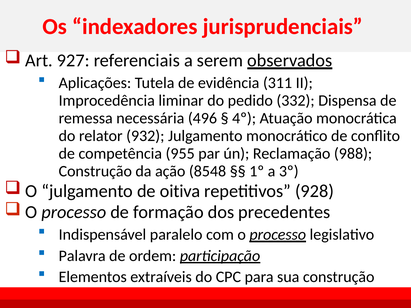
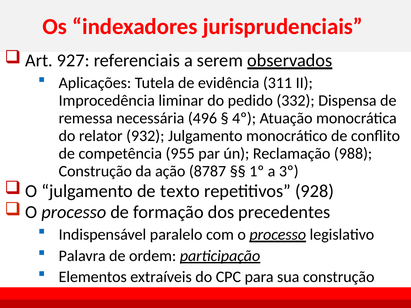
8548: 8548 -> 8787
oitiva: oitiva -> texto
